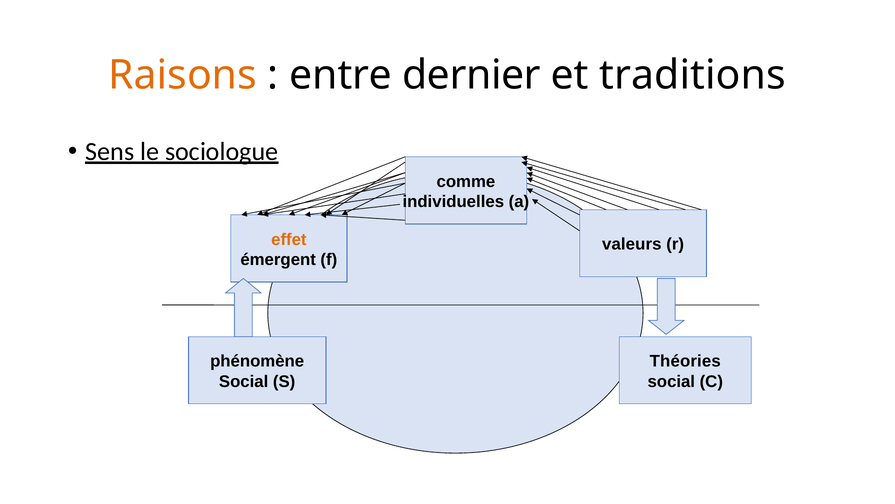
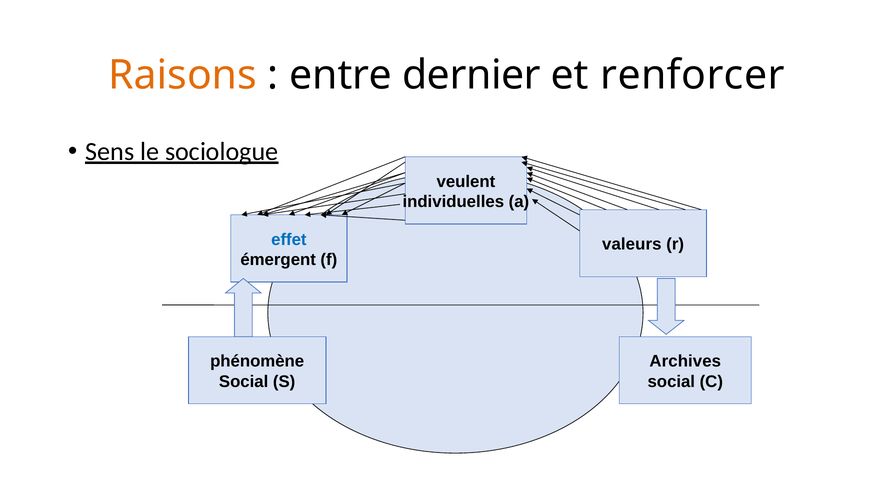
traditions: traditions -> renforcer
comme: comme -> veulent
effet colour: orange -> blue
Théories: Théories -> Archives
